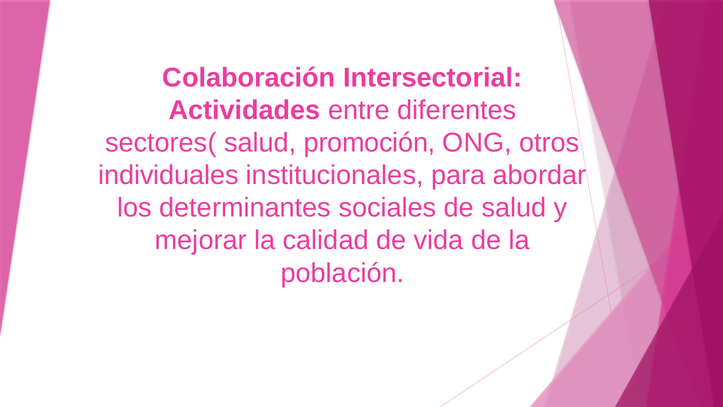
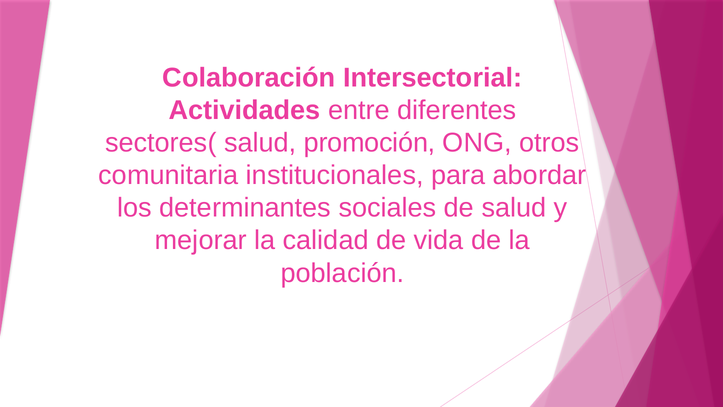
individuales: individuales -> comunitaria
